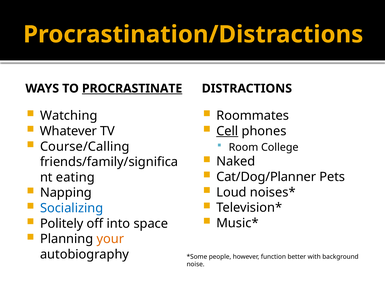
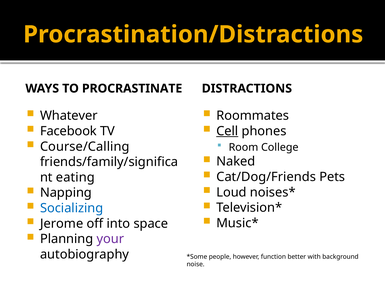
PROCRASTINATE underline: present -> none
Watching: Watching -> Whatever
Whatever: Whatever -> Facebook
Cat/Dog/Planner: Cat/Dog/Planner -> Cat/Dog/Friends
Politely: Politely -> Jerome
your colour: orange -> purple
